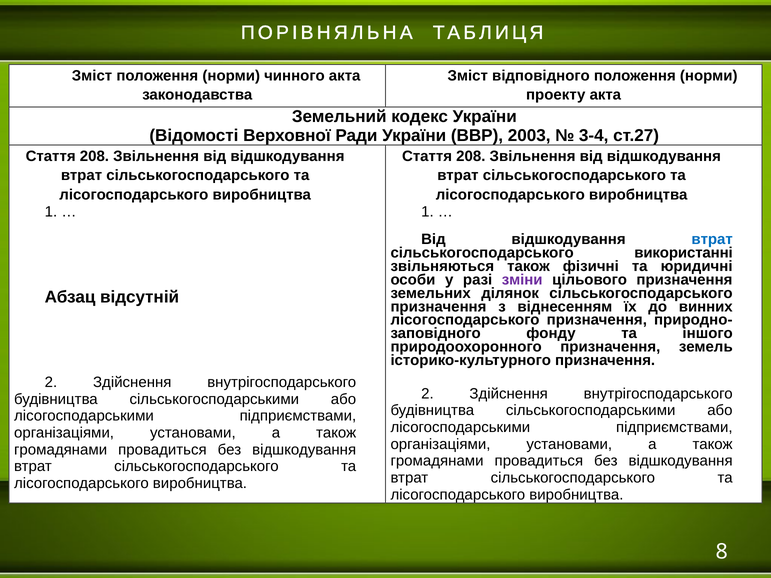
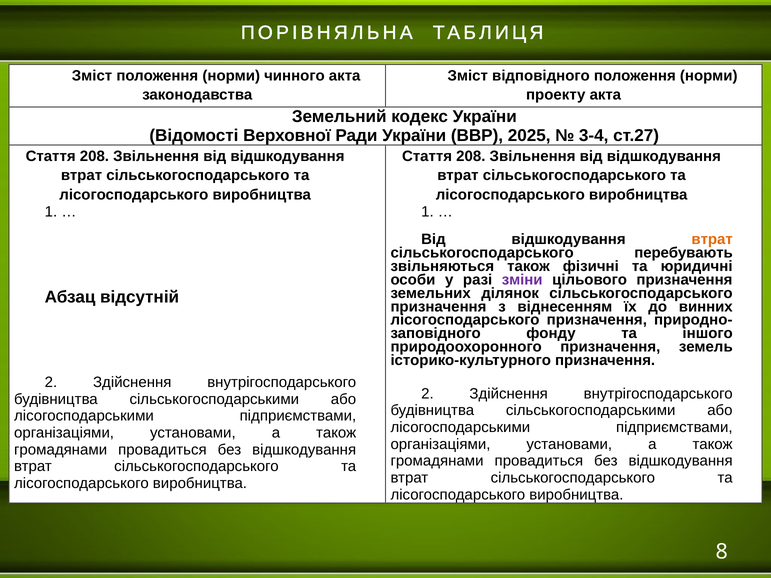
2003: 2003 -> 2025
втрат at (712, 239) colour: blue -> orange
використанні: використанні -> перебувають
